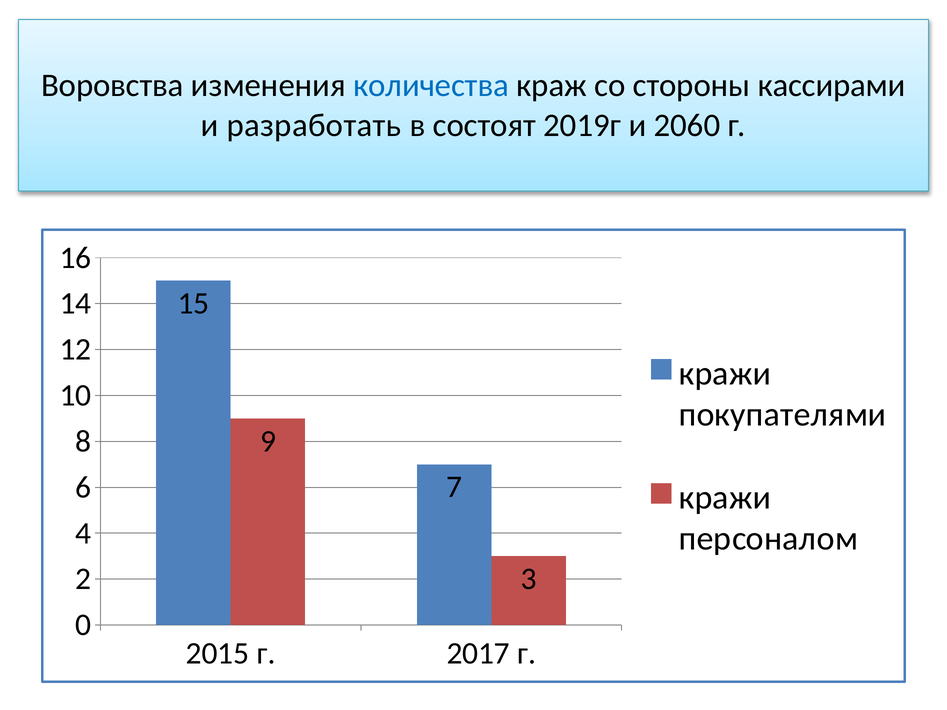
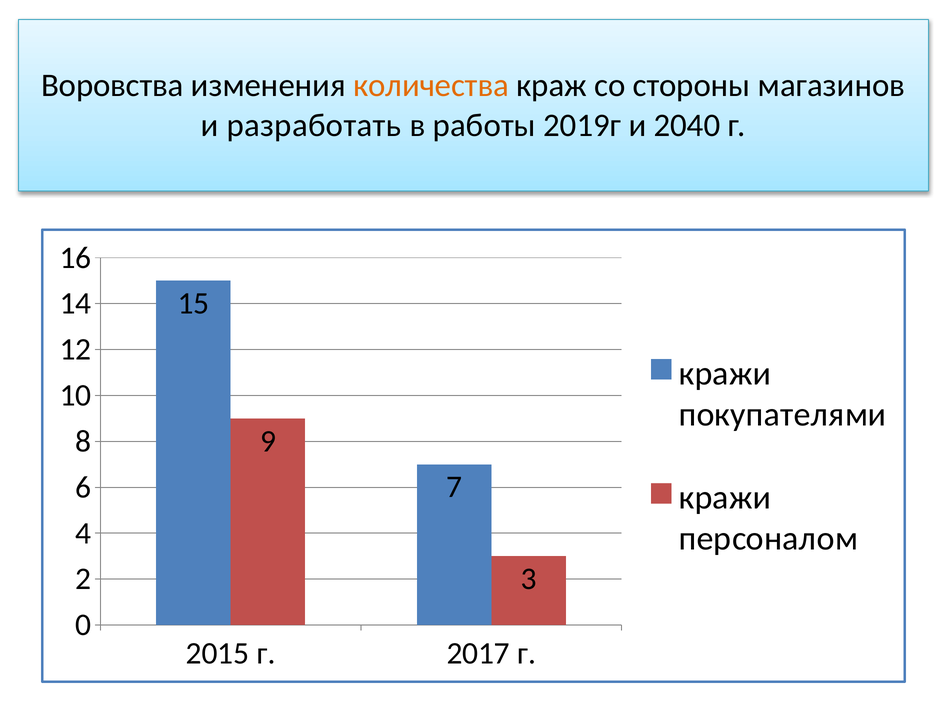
количества colour: blue -> orange
кассирами: кассирами -> магазинов
состоят: состоят -> работы
2060: 2060 -> 2040
